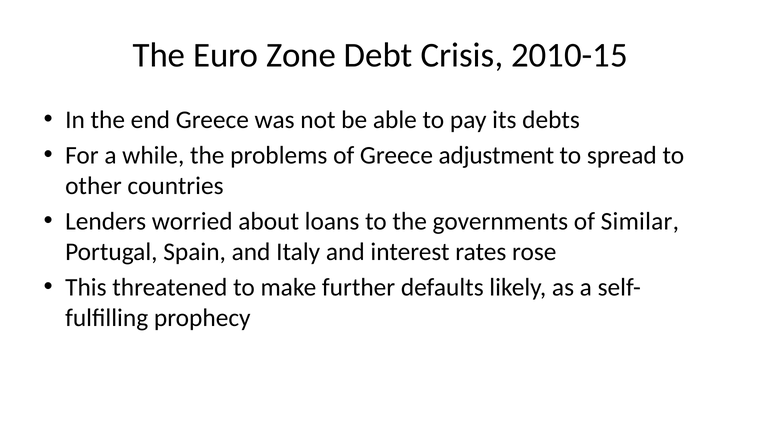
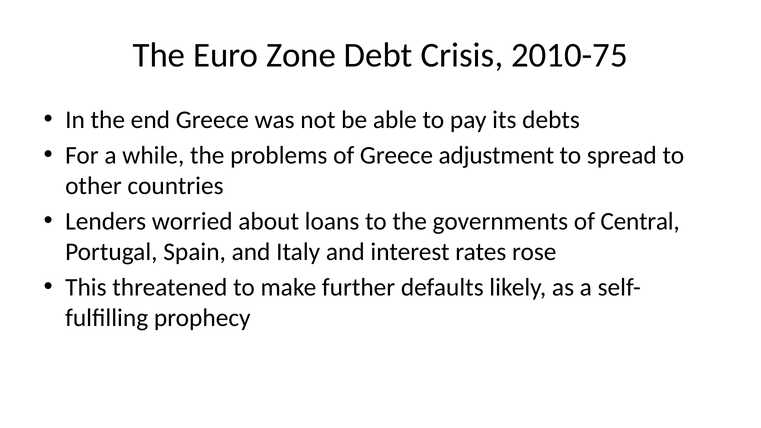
2010-15: 2010-15 -> 2010-75
Similar: Similar -> Central
